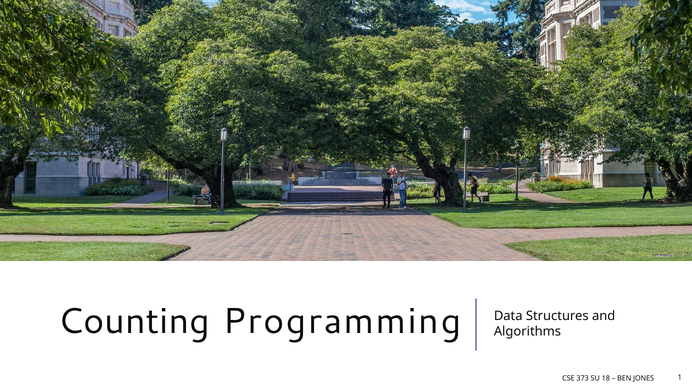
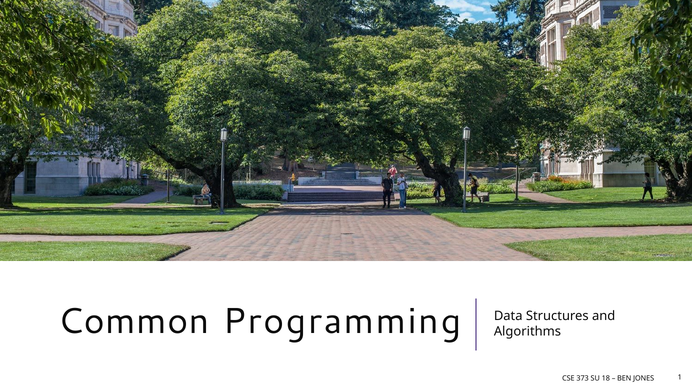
Counting: Counting -> Common
